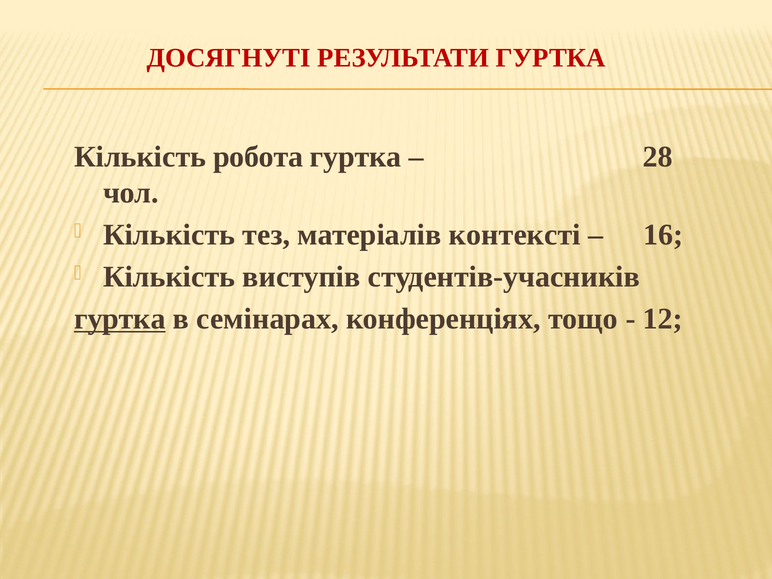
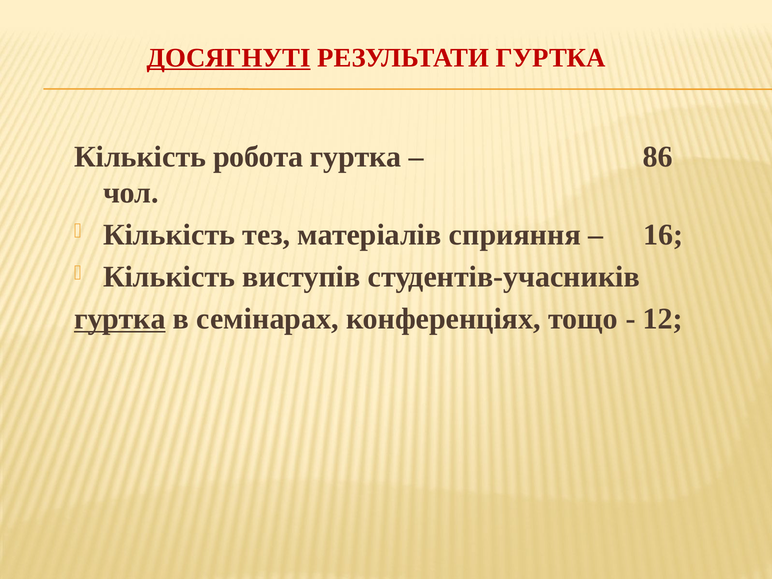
ДОСЯГНУТІ underline: none -> present
28: 28 -> 86
контексті: контексті -> сприяння
